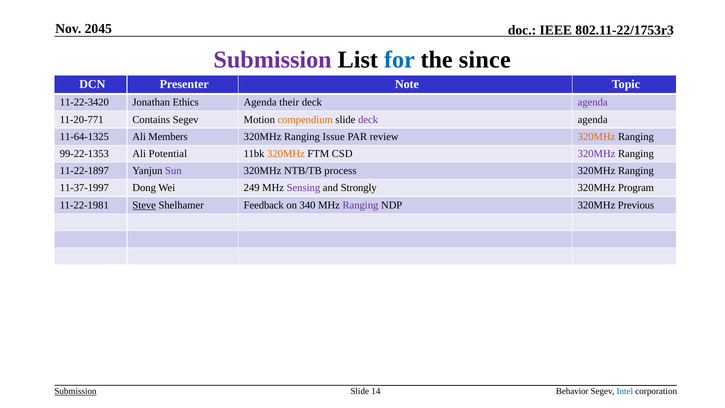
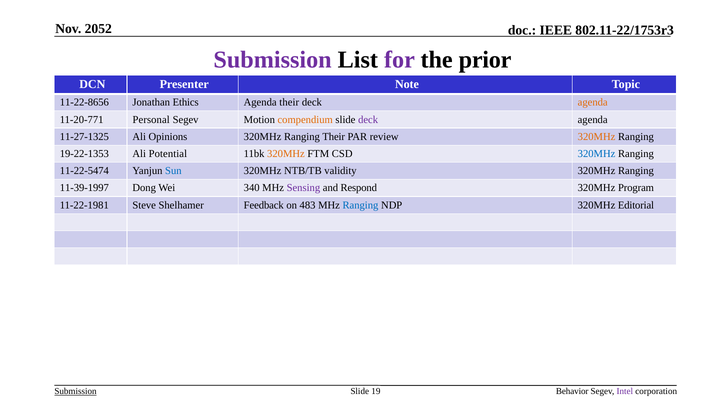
2045: 2045 -> 2052
for colour: blue -> purple
since: since -> prior
11-22-3420: 11-22-3420 -> 11-22-8656
agenda at (593, 102) colour: purple -> orange
Contains: Contains -> Personal
11-64-1325: 11-64-1325 -> 11-27-1325
Members: Members -> Opinions
Ranging Issue: Issue -> Their
99-22-1353: 99-22-1353 -> 19-22-1353
320MHz at (597, 154) colour: purple -> blue
11-22-1897: 11-22-1897 -> 11-22-5474
Sun colour: purple -> blue
process: process -> validity
11-37-1997: 11-37-1997 -> 11-39-1997
249: 249 -> 340
Strongly: Strongly -> Respond
Steve underline: present -> none
340: 340 -> 483
Ranging at (360, 205) colour: purple -> blue
Previous: Previous -> Editorial
14: 14 -> 19
Intel colour: blue -> purple
